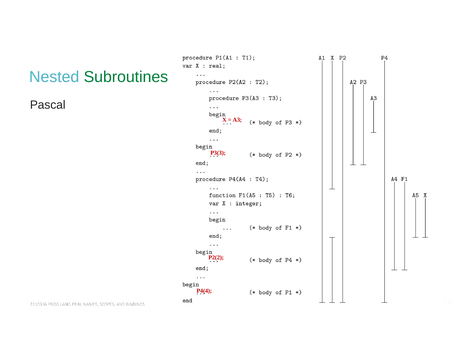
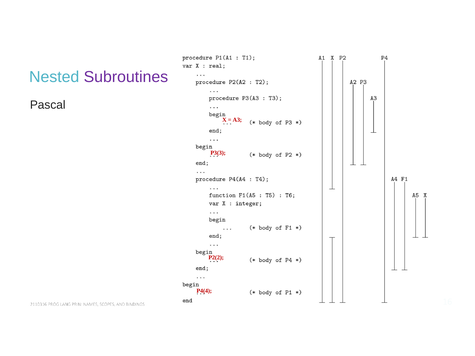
Subroutines colour: green -> purple
